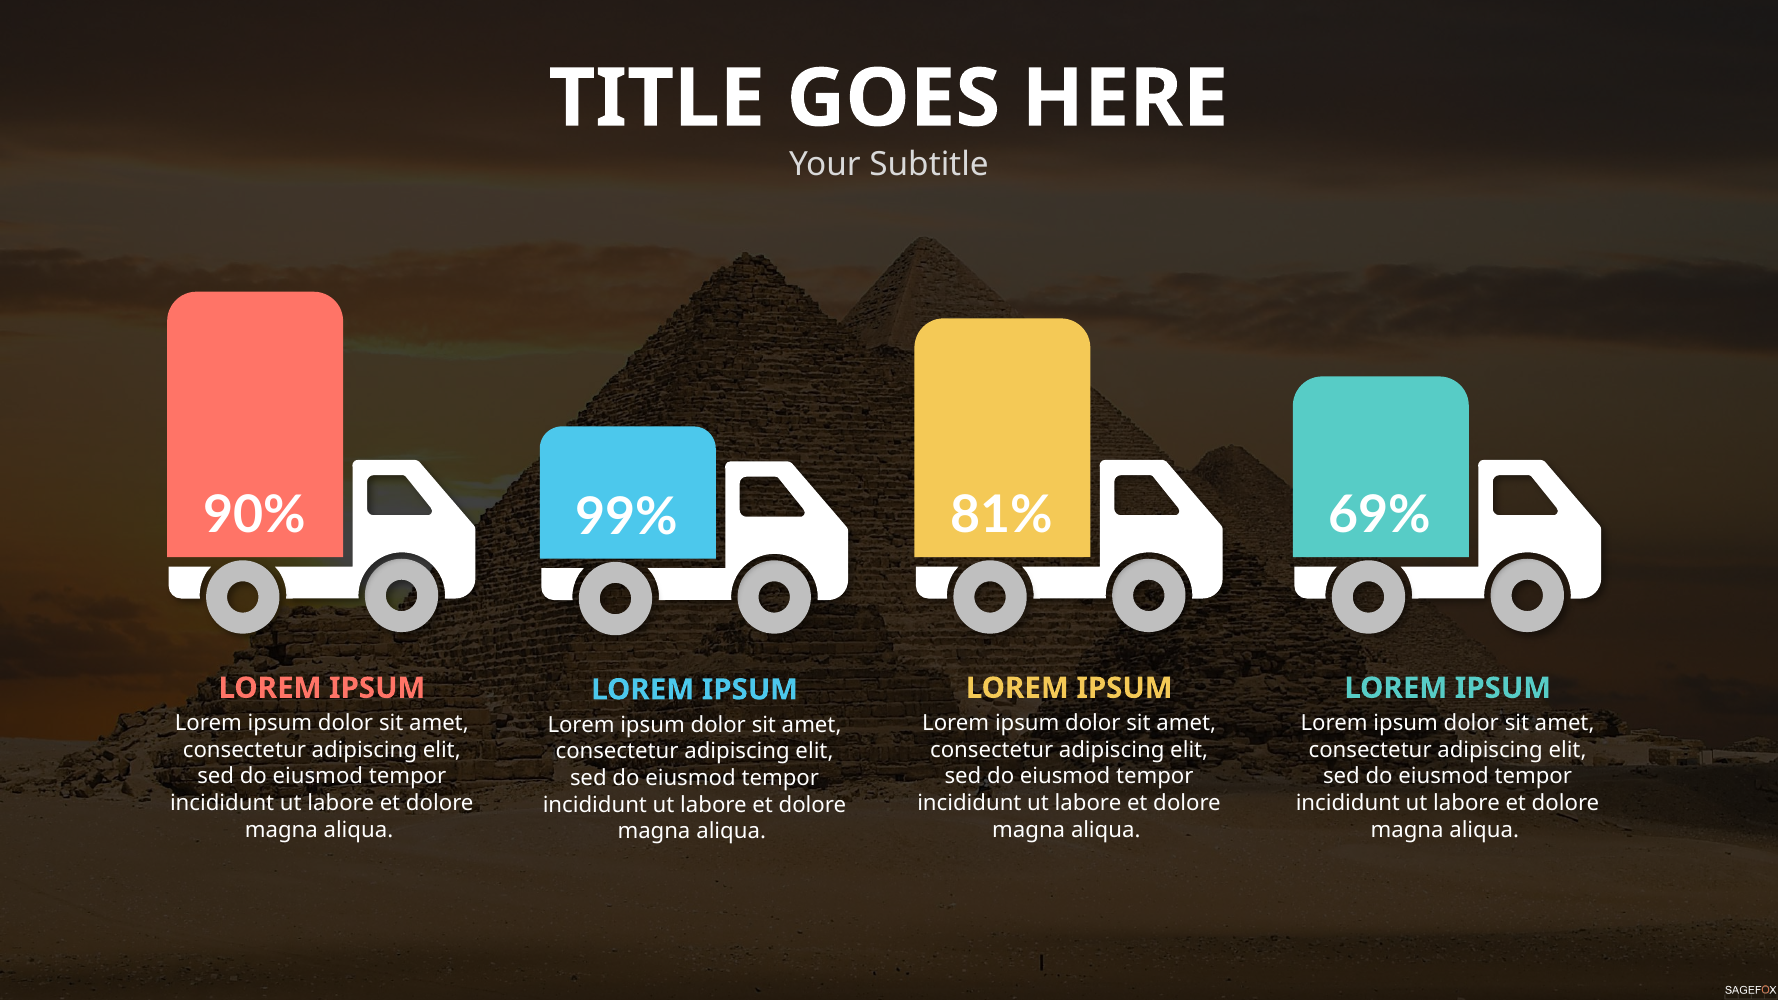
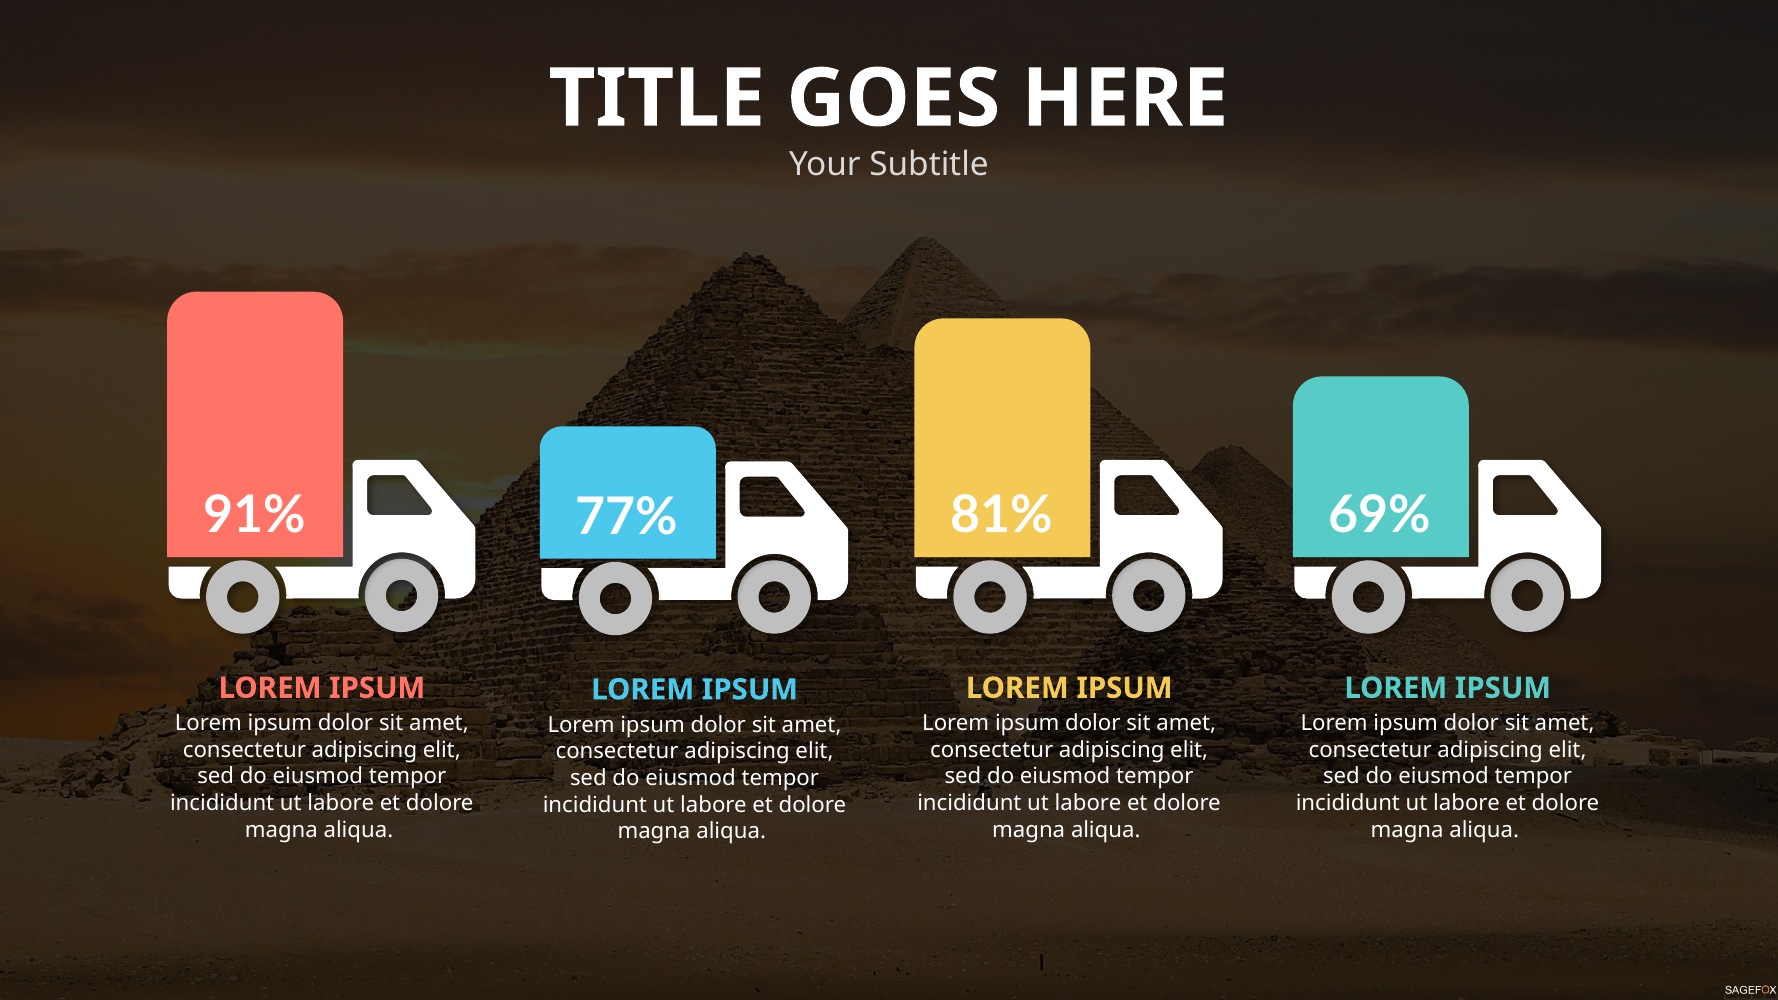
90%: 90% -> 91%
99%: 99% -> 77%
